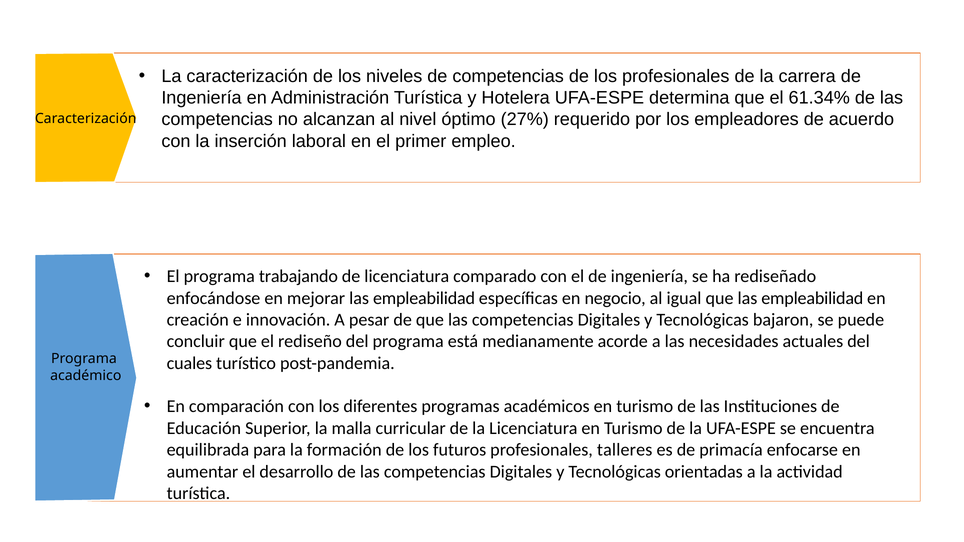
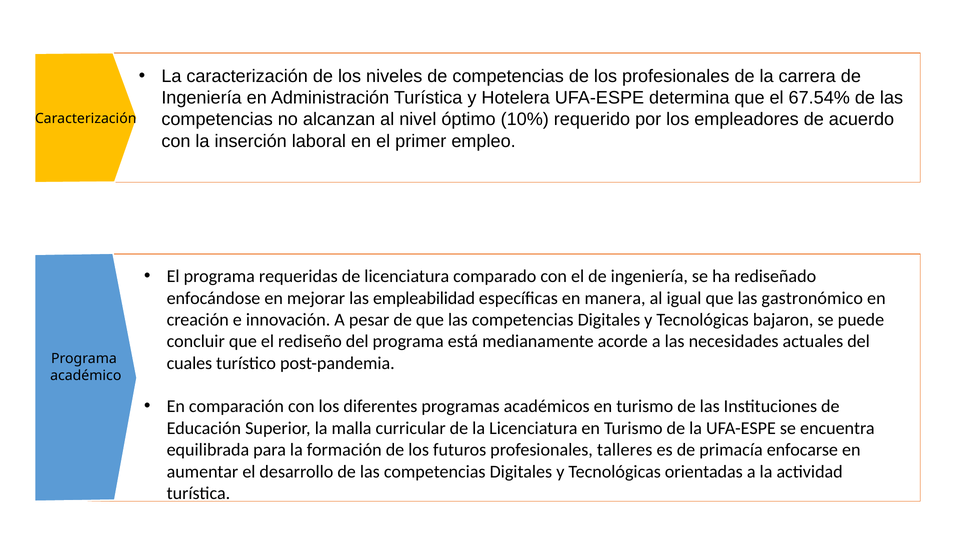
61.34%: 61.34% -> 67.54%
27%: 27% -> 10%
trabajando: trabajando -> requeridas
negocio: negocio -> manera
que las empleabilidad: empleabilidad -> gastronómico
